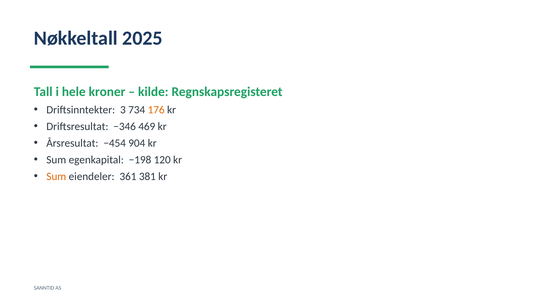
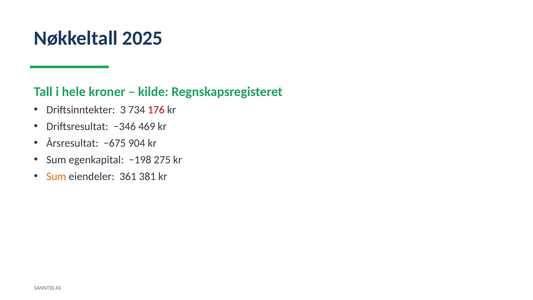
176 colour: orange -> red
−454: −454 -> −675
120: 120 -> 275
